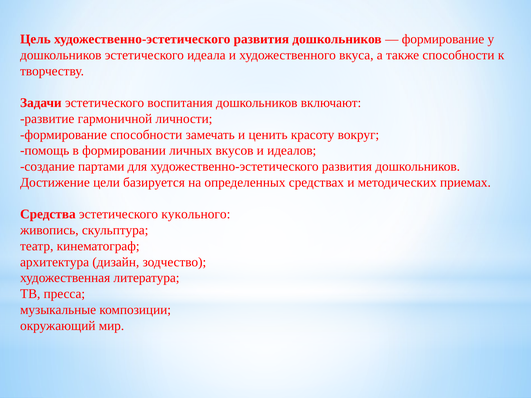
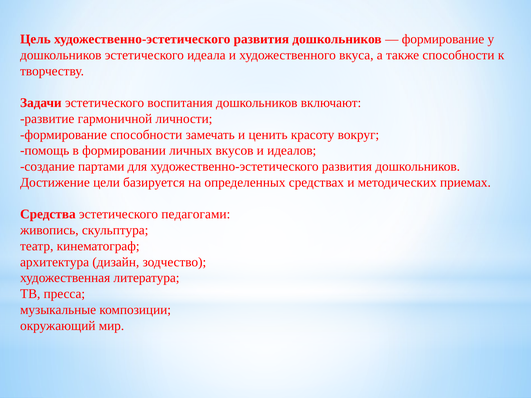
кукольного: кукольного -> педагогами
